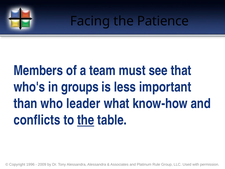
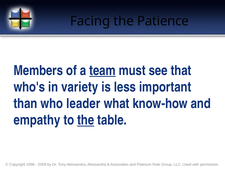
team underline: none -> present
groups: groups -> variety
conflicts: conflicts -> empathy
